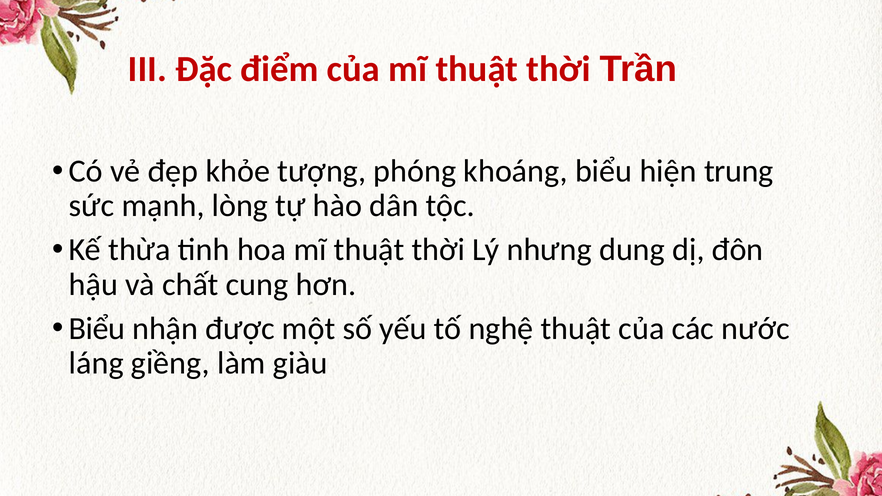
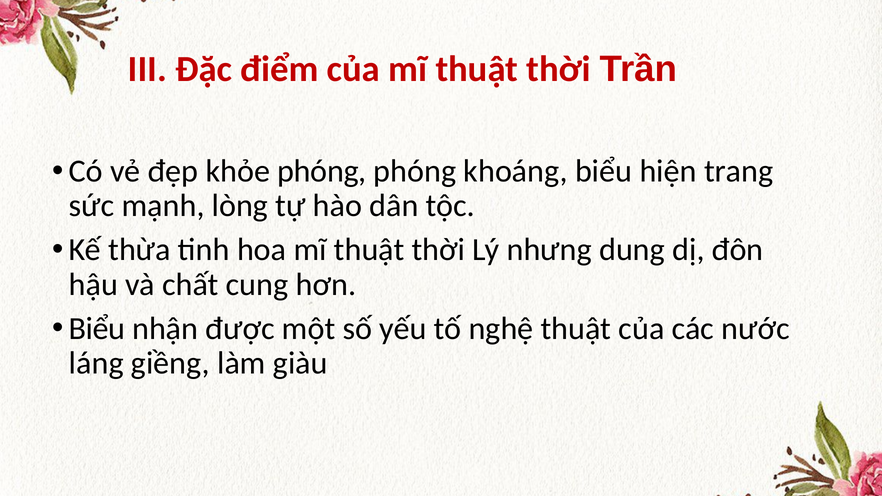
khỏe tượng: tượng -> phóng
trung: trung -> trang
